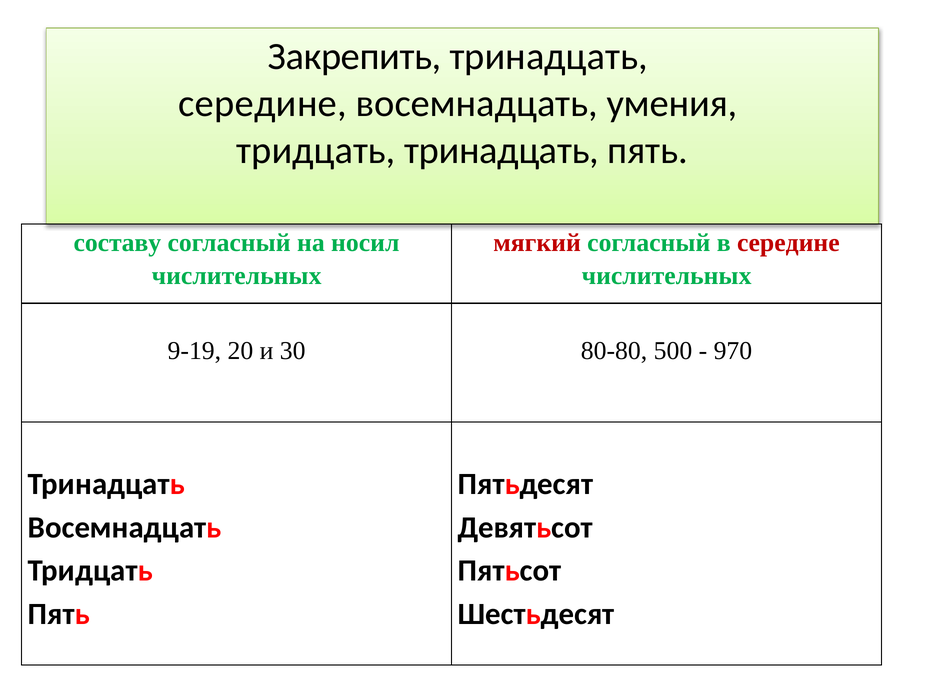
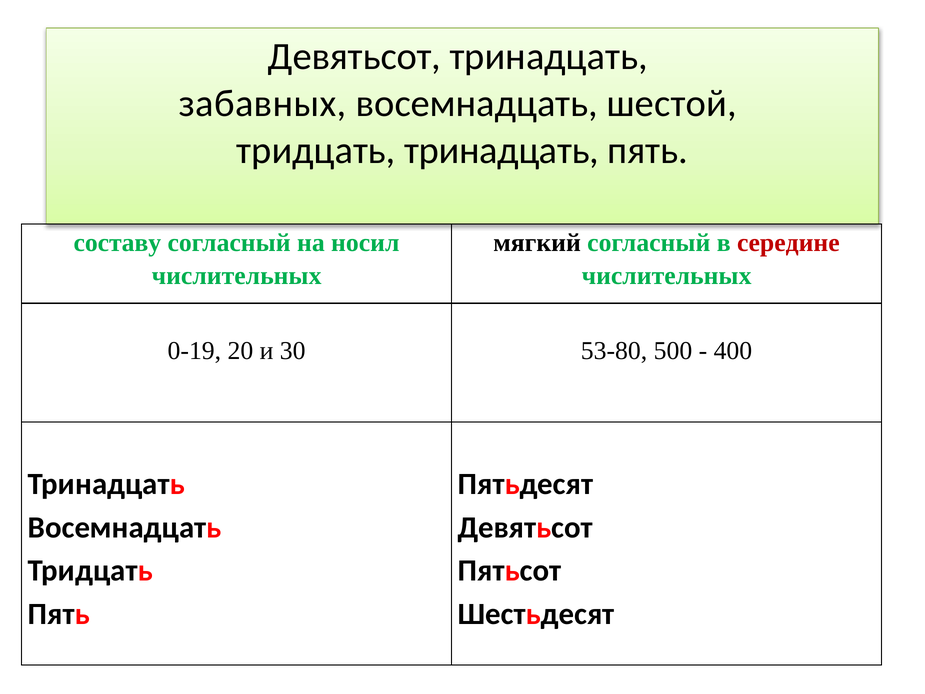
Закрепить at (355, 56): Закрепить -> Девятьсот
середине at (263, 103): середине -> забавных
умения: умения -> шестой
мягкий colour: red -> black
9-19: 9-19 -> 0-19
80-80: 80-80 -> 53-80
970: 970 -> 400
